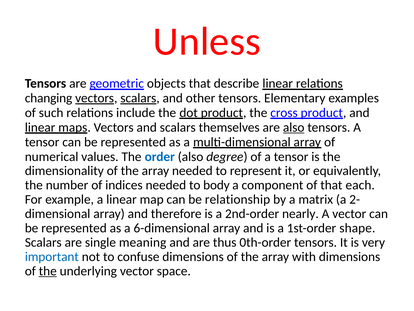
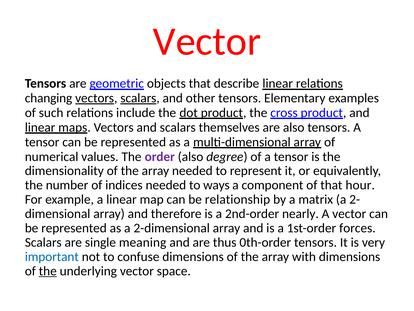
Unless at (207, 41): Unless -> Vector
also at (294, 127) underline: present -> none
order colour: blue -> purple
body: body -> ways
each: each -> hour
6-dimensional: 6-dimensional -> 2-dimensional
shape: shape -> forces
